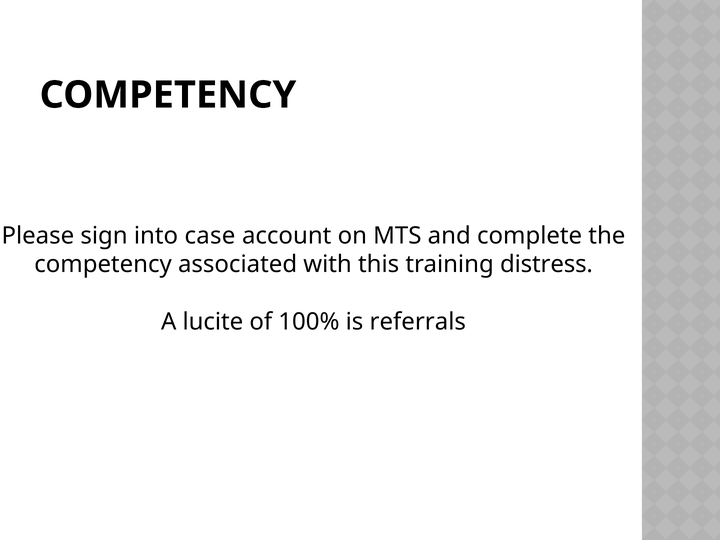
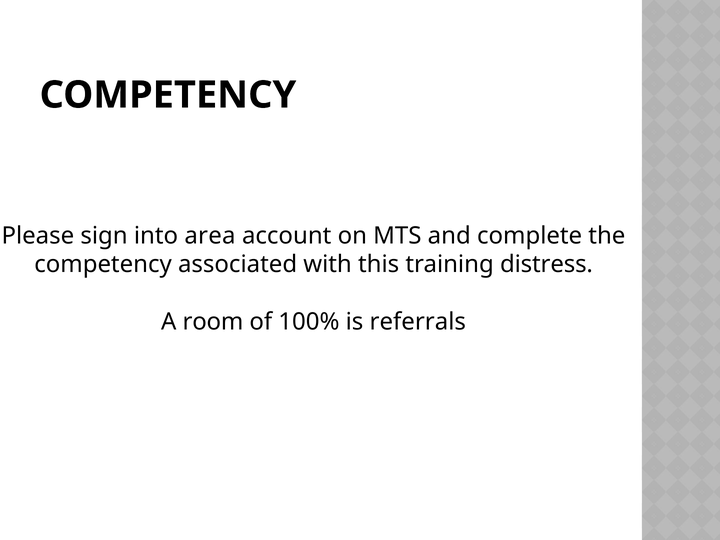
case: case -> area
lucite: lucite -> room
